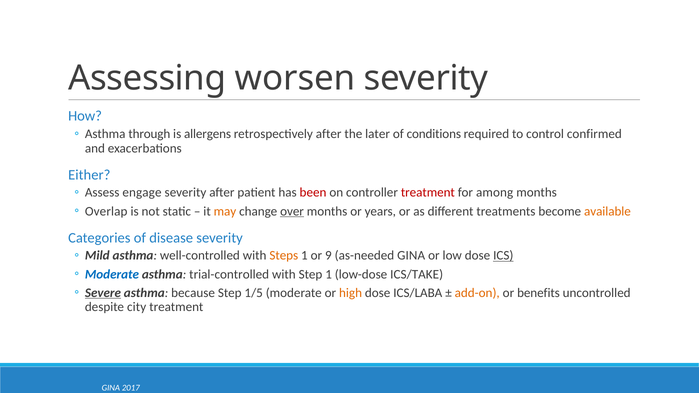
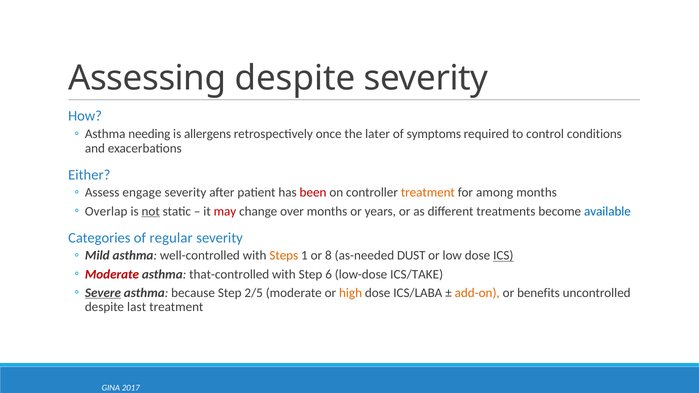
Assessing worsen: worsen -> despite
through: through -> needing
retrospectively after: after -> once
conditions: conditions -> symptoms
confirmed: confirmed -> conditions
treatment at (428, 193) colour: red -> orange
not underline: none -> present
may colour: orange -> red
over underline: present -> none
available colour: orange -> blue
disease: disease -> regular
9: 9 -> 8
as-needed GINA: GINA -> DUST
Moderate at (112, 274) colour: blue -> red
trial-controlled: trial-controlled -> that-controlled
Step 1: 1 -> 6
1/5: 1/5 -> 2/5
city: city -> last
